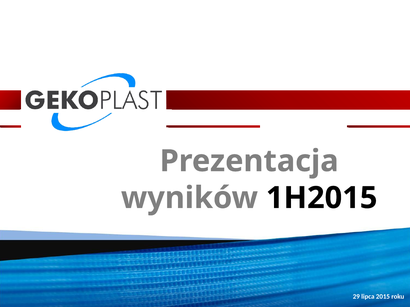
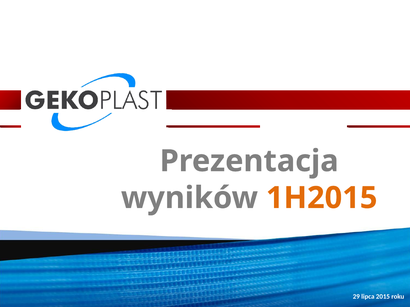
1H2015 colour: black -> orange
